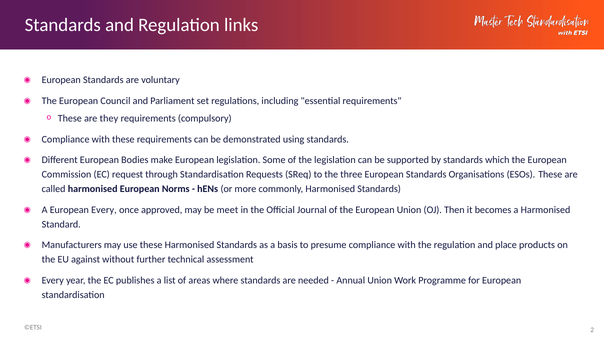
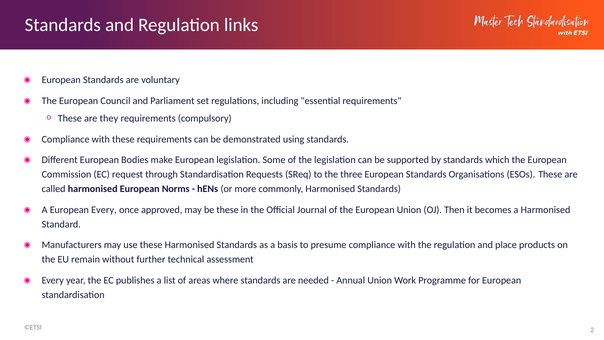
be meet: meet -> these
against: against -> remain
